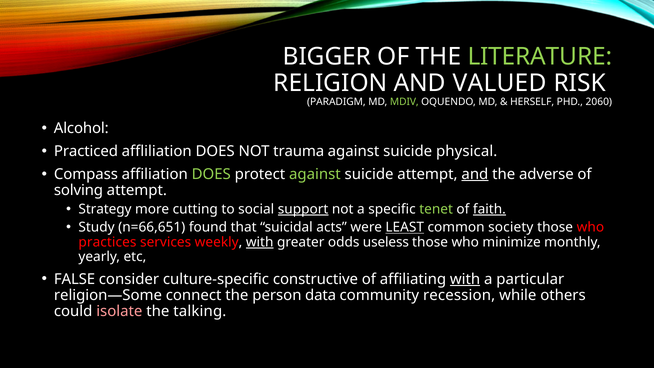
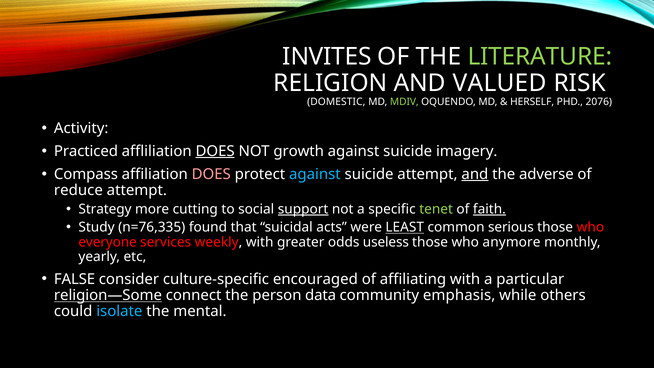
BIGGER: BIGGER -> INVITES
PARADIGM: PARADIGM -> DOMESTIC
2060: 2060 -> 2076
Alcohol: Alcohol -> Activity
DOES at (215, 151) underline: none -> present
trauma: trauma -> growth
physical: physical -> imagery
DOES at (211, 174) colour: light green -> pink
against at (315, 174) colour: light green -> light blue
solving: solving -> reduce
n=66,651: n=66,651 -> n=76,335
society: society -> serious
practices: practices -> everyone
with at (260, 242) underline: present -> none
minimize: minimize -> anymore
constructive: constructive -> encouraged
with at (465, 279) underline: present -> none
religion—Some underline: none -> present
recession: recession -> emphasis
isolate colour: pink -> light blue
talking: talking -> mental
